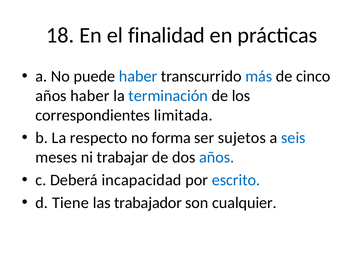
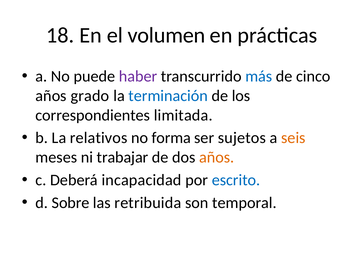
finalidad: finalidad -> volumen
haber at (138, 76) colour: blue -> purple
años haber: haber -> grado
respecto: respecto -> relativos
seis colour: blue -> orange
años at (217, 157) colour: blue -> orange
Tiene: Tiene -> Sobre
trabajador: trabajador -> retribuida
cualquier: cualquier -> temporal
